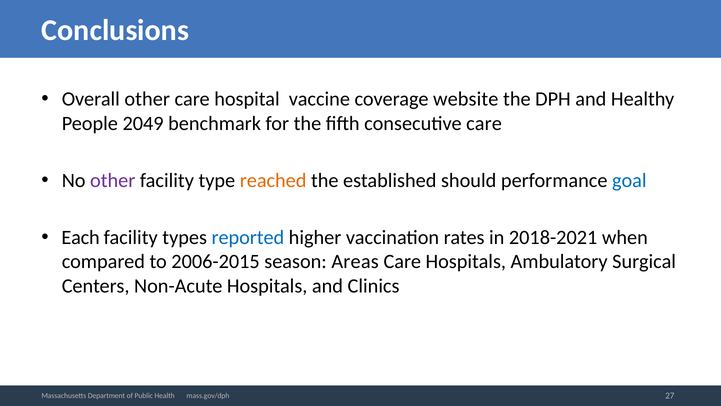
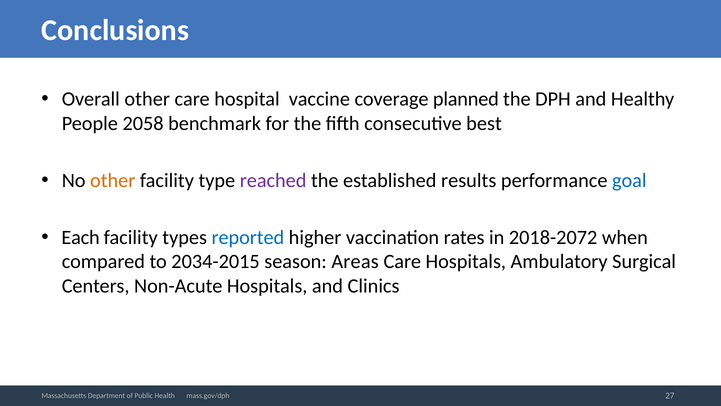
website: website -> planned
2049: 2049 -> 2058
consecutive care: care -> best
other at (113, 180) colour: purple -> orange
reached colour: orange -> purple
should: should -> results
2018-2021: 2018-2021 -> 2018-2072
2006-2015: 2006-2015 -> 2034-2015
